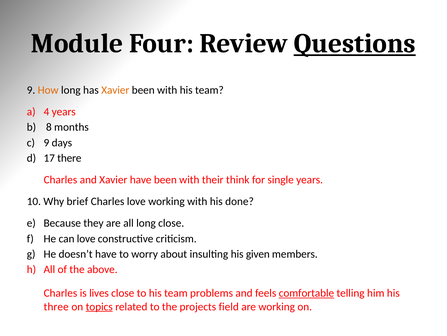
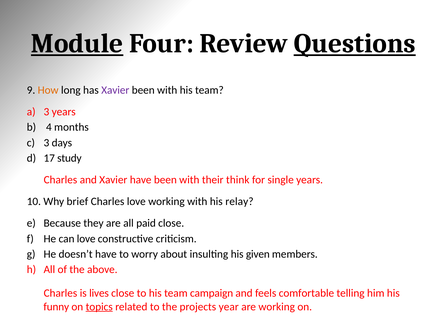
Module underline: none -> present
Xavier at (115, 90) colour: orange -> purple
4 at (46, 112): 4 -> 3
8: 8 -> 4
9 at (46, 142): 9 -> 3
there: there -> study
done: done -> relay
all long: long -> paid
problems: problems -> campaign
comfortable underline: present -> none
three: three -> funny
field: field -> year
